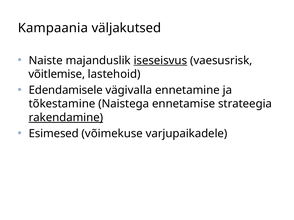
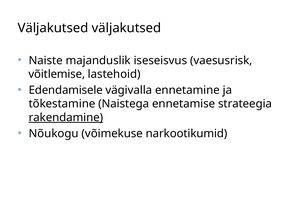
Kampaania at (53, 28): Kampaania -> Väljakutsed
iseseisvus underline: present -> none
Esimesed: Esimesed -> Nõukogu
varjupaikadele: varjupaikadele -> narkootikumid
